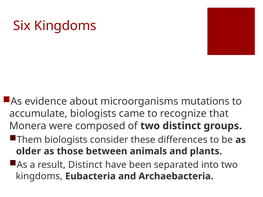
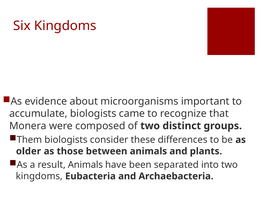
mutations: mutations -> important
result Distinct: Distinct -> Animals
